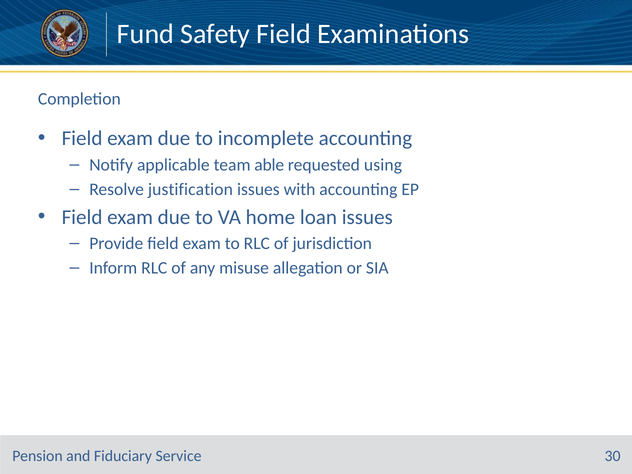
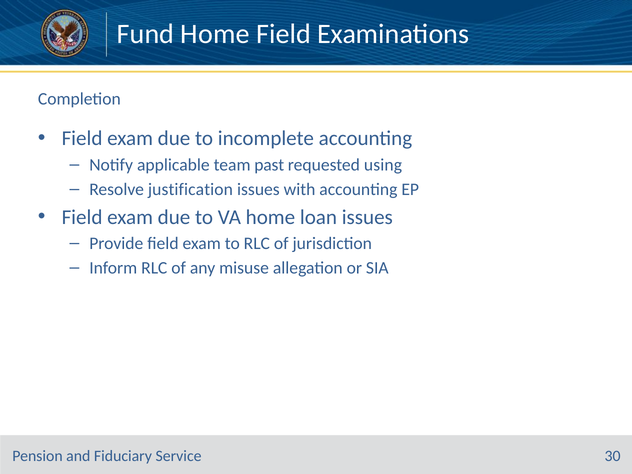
Fund Safety: Safety -> Home
able: able -> past
